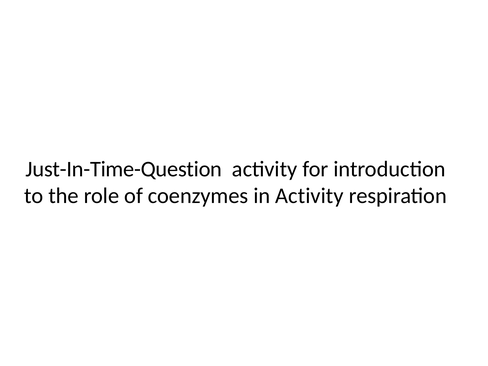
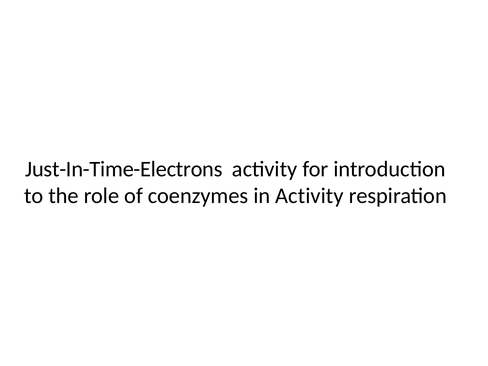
Just-In-Time-Question: Just-In-Time-Question -> Just-In-Time-Electrons
